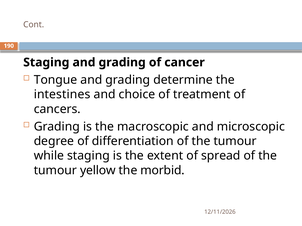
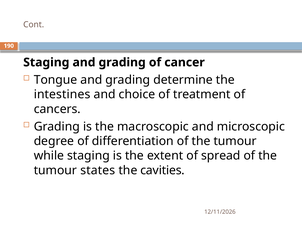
yellow: yellow -> states
morbid: morbid -> cavities
